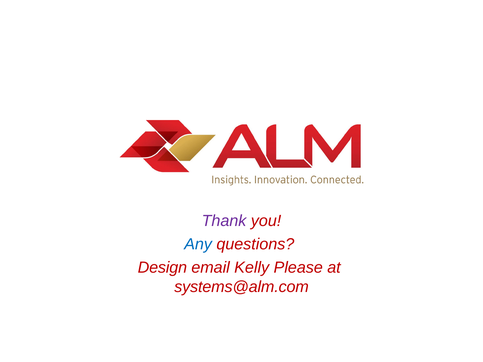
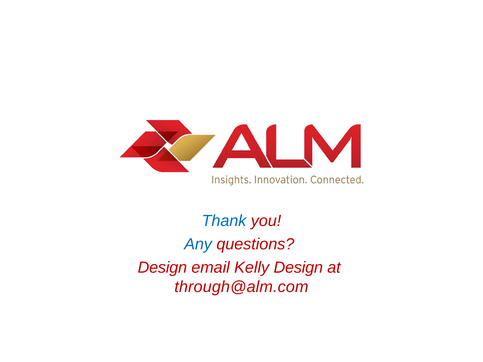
Thank colour: purple -> blue
Kelly Please: Please -> Design
systems@alm.com: systems@alm.com -> through@alm.com
